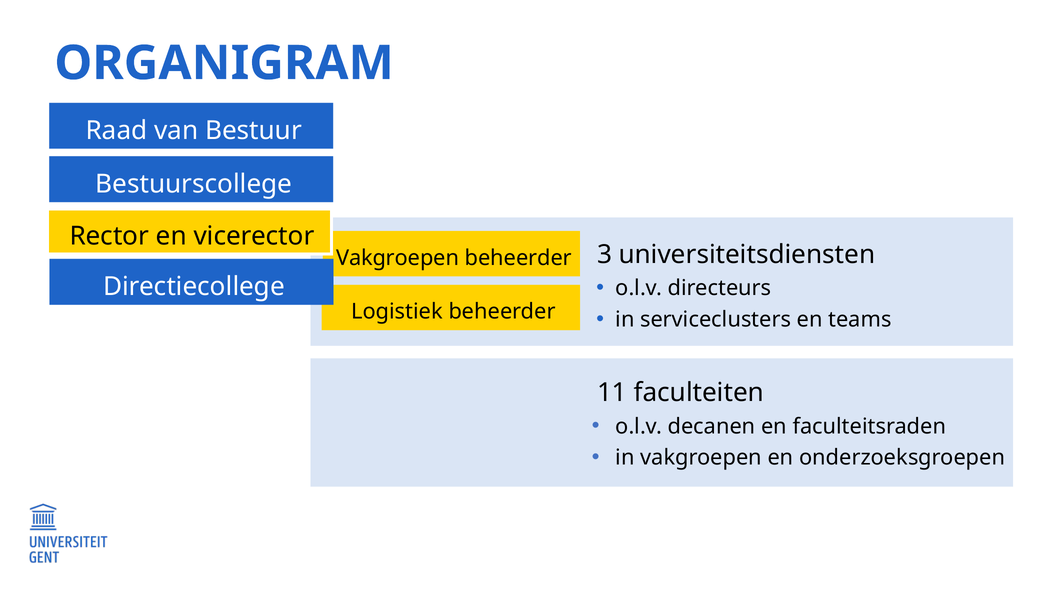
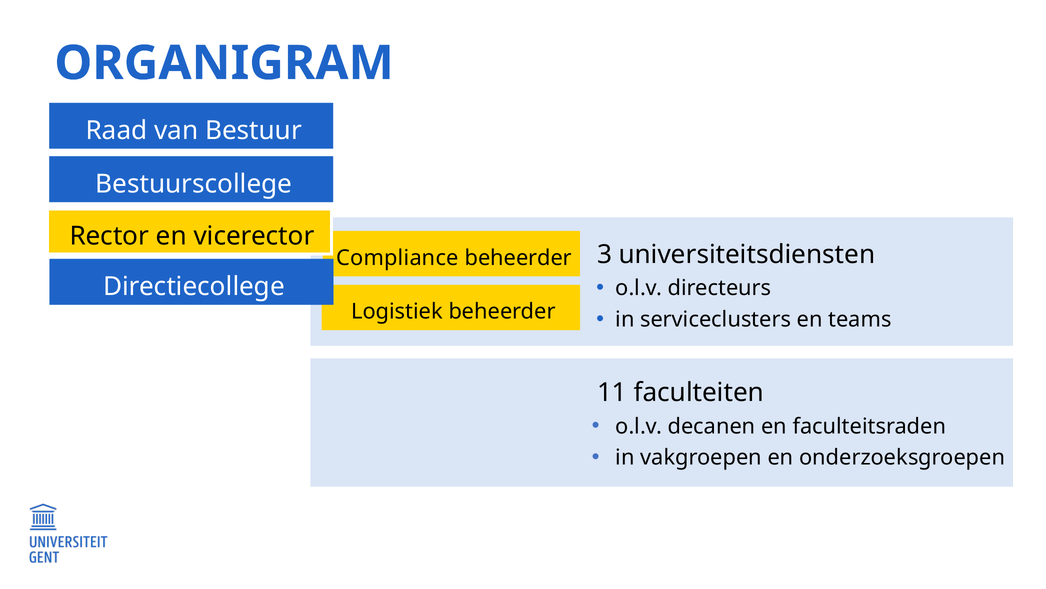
Vakgroepen at (398, 258): Vakgroepen -> Compliance
